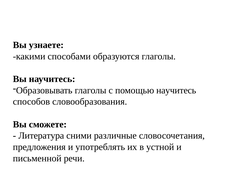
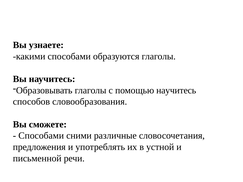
Литература at (41, 136): Литература -> Способами
